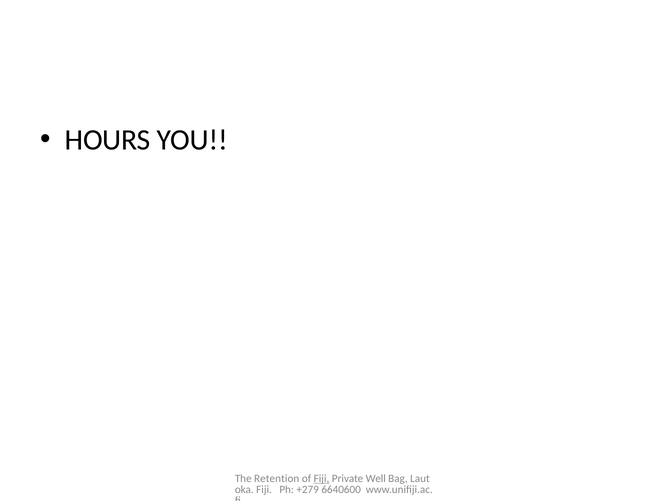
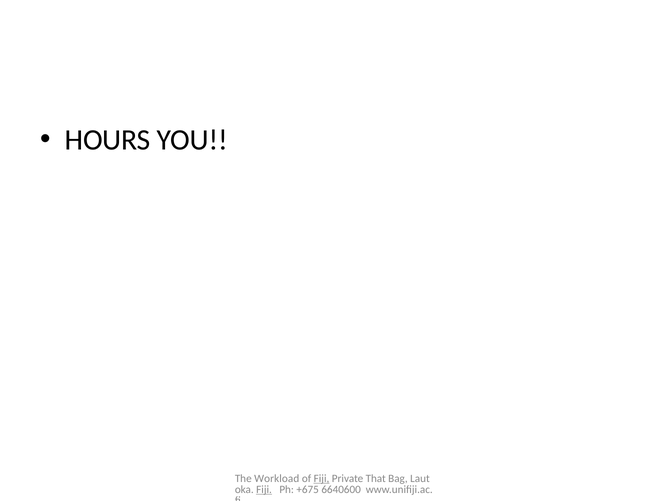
Retention: Retention -> Workload
Well: Well -> That
Fiji at (264, 489) underline: none -> present
+279: +279 -> +675
